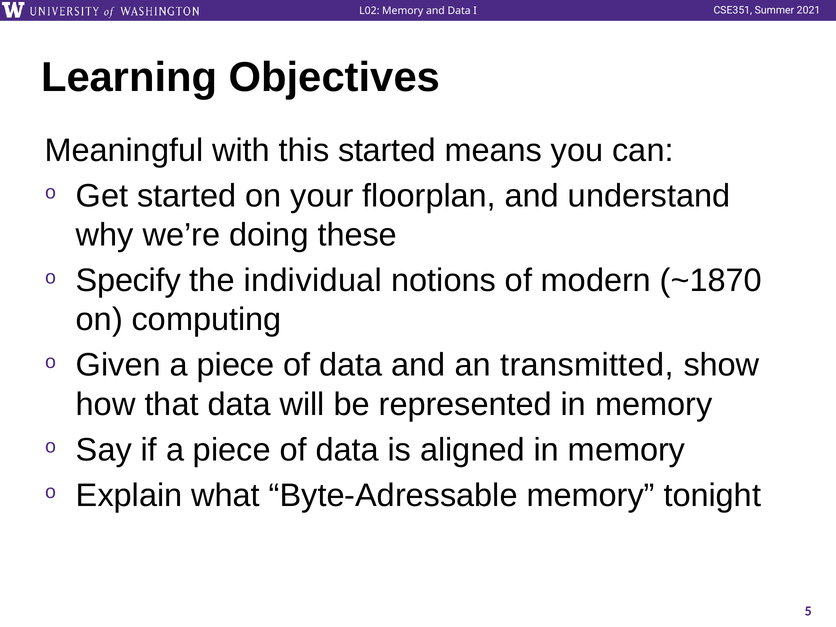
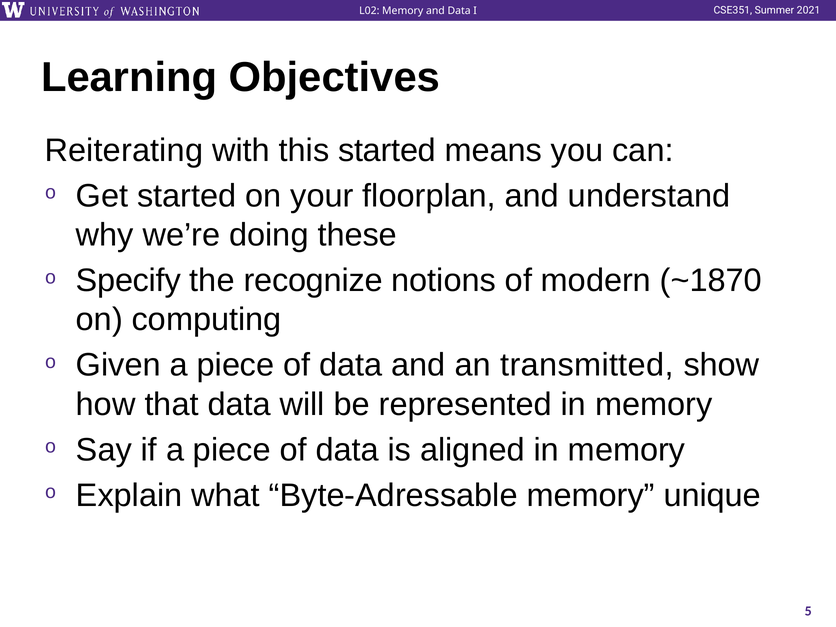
Meaningful: Meaningful -> Reiterating
individual: individual -> recognize
tonight: tonight -> unique
